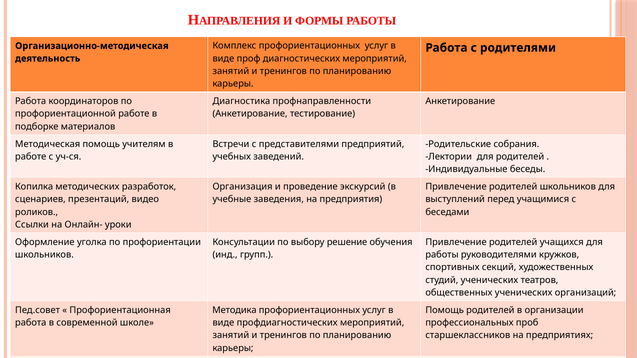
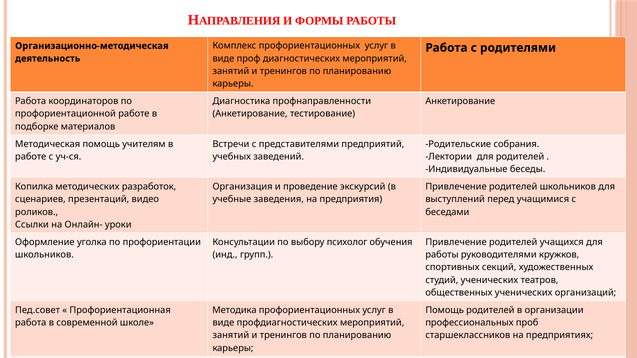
решение: решение -> психолог
